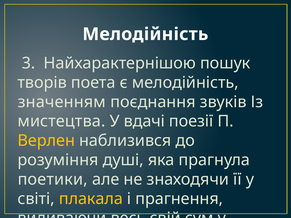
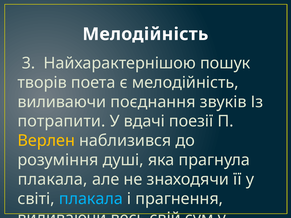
значенням at (62, 102): значенням -> виливаючи
мистецтва: мистецтва -> потрапити
поетики at (53, 180): поетики -> плакала
плакала at (91, 199) colour: yellow -> light blue
